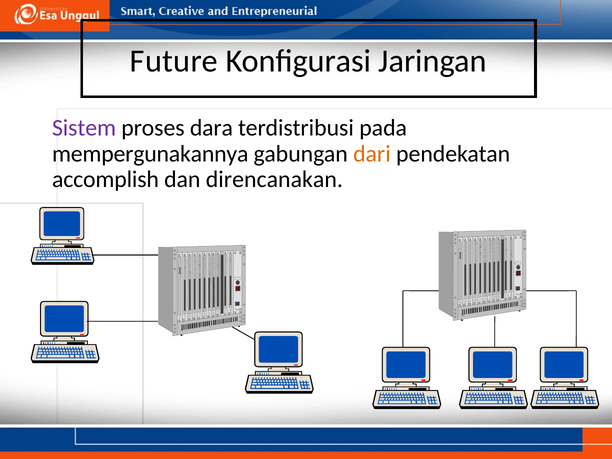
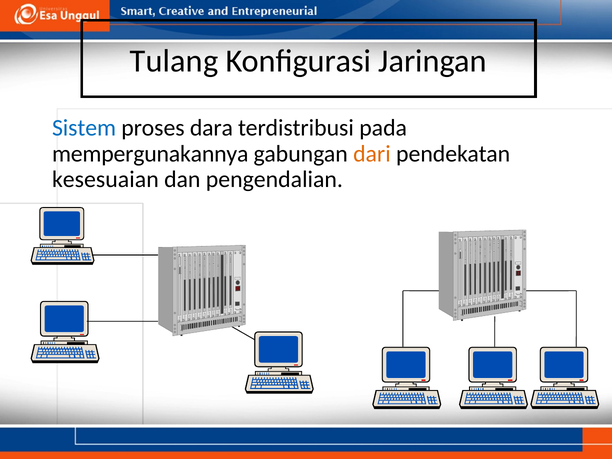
Future: Future -> Tulang
Sistem colour: purple -> blue
accomplish: accomplish -> kesesuaian
direncanakan: direncanakan -> pengendalian
